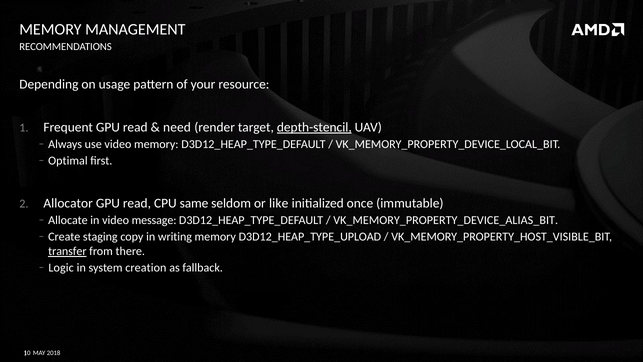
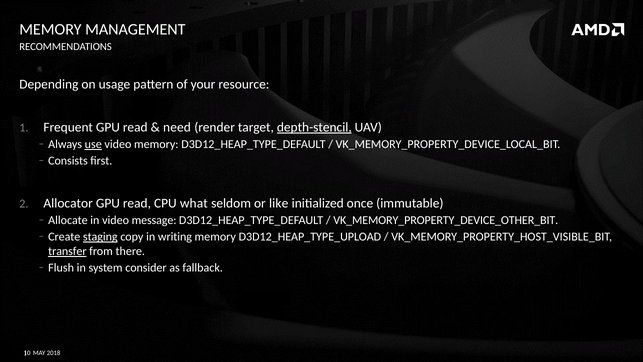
use underline: none -> present
Optimal: Optimal -> Consists
same: same -> what
VK_MEMORY_PROPERTY_DEVICE_ALIAS_BIT: VK_MEMORY_PROPERTY_DEVICE_ALIAS_BIT -> VK_MEMORY_PROPERTY_DEVICE_OTHER_BIT
staging underline: none -> present
Logic: Logic -> Flush
creation: creation -> consider
